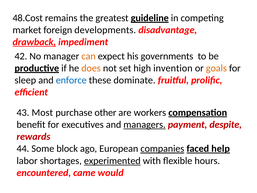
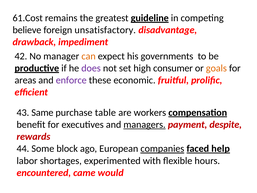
48.Cost: 48.Cost -> 61.Cost
market: market -> believe
developments: developments -> unsatisfactory
drawback underline: present -> none
does colour: orange -> purple
invention: invention -> consumer
sleep: sleep -> areas
enforce colour: blue -> purple
dominate: dominate -> economic
Most: Most -> Same
other: other -> table
experimented underline: present -> none
